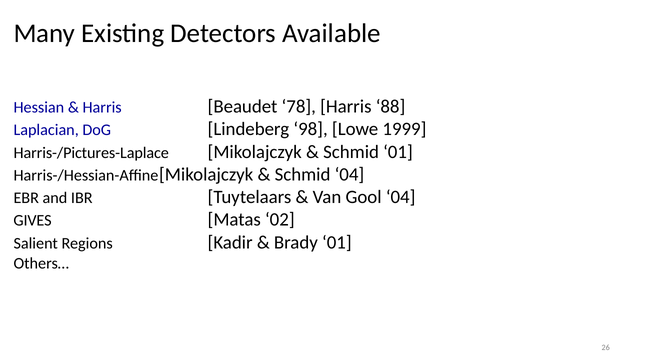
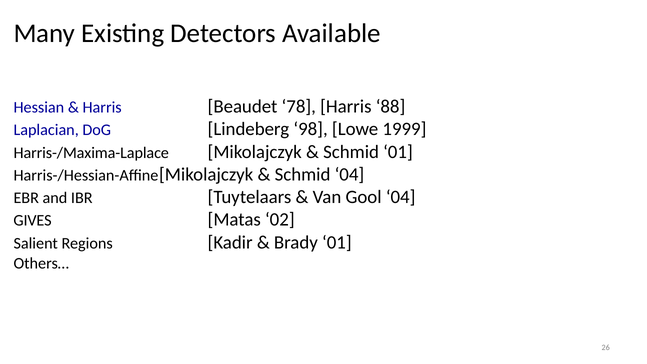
Harris-/Pictures-Laplace: Harris-/Pictures-Laplace -> Harris-/Maxima-Laplace
